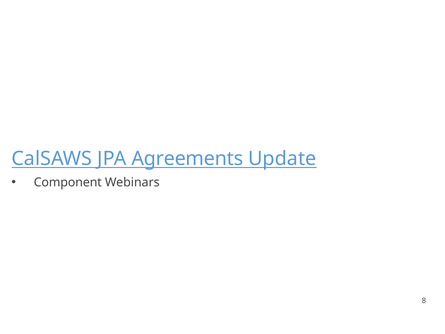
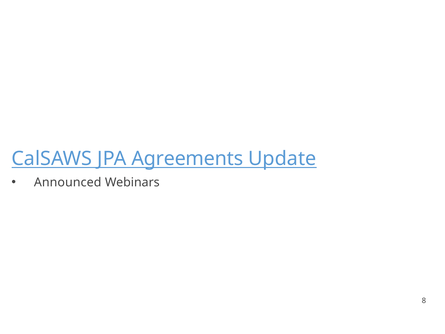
Component: Component -> Announced
